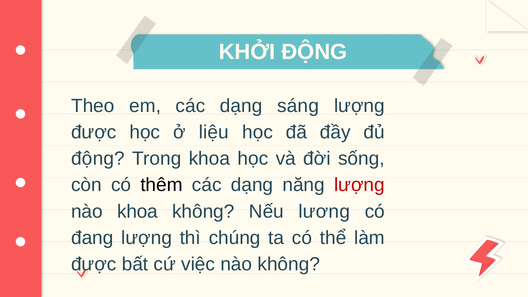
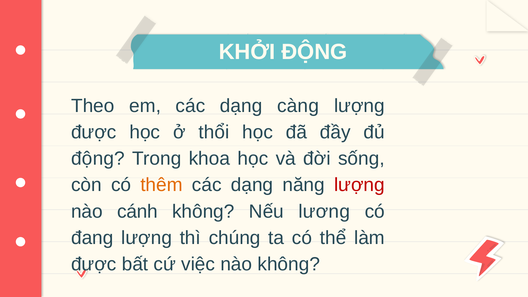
sáng: sáng -> càng
liệu: liệu -> thổi
thêm colour: black -> orange
nào khoa: khoa -> cánh
